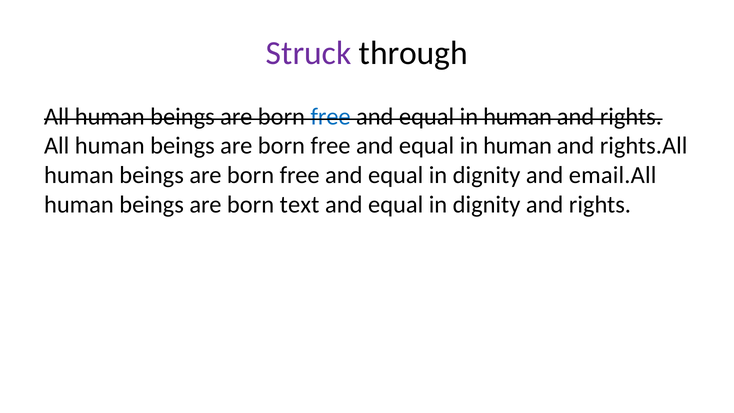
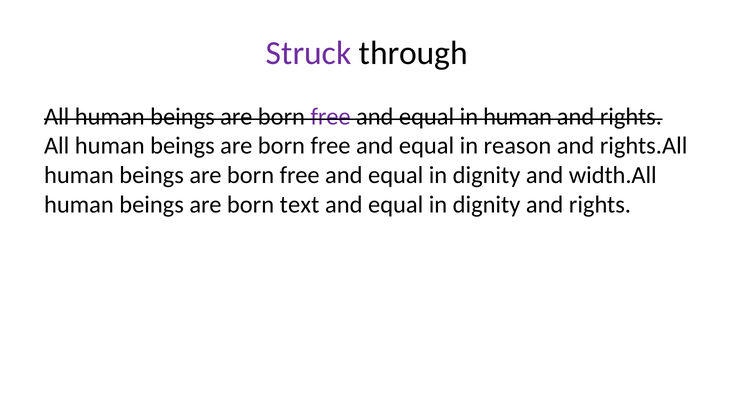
free at (331, 116) colour: blue -> purple
human at (518, 146): human -> reason
email.All: email.All -> width.All
